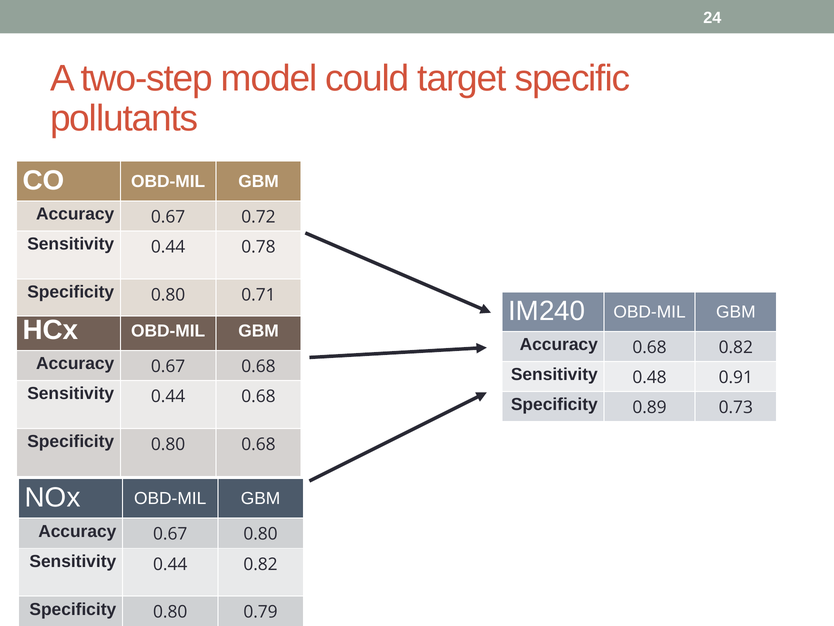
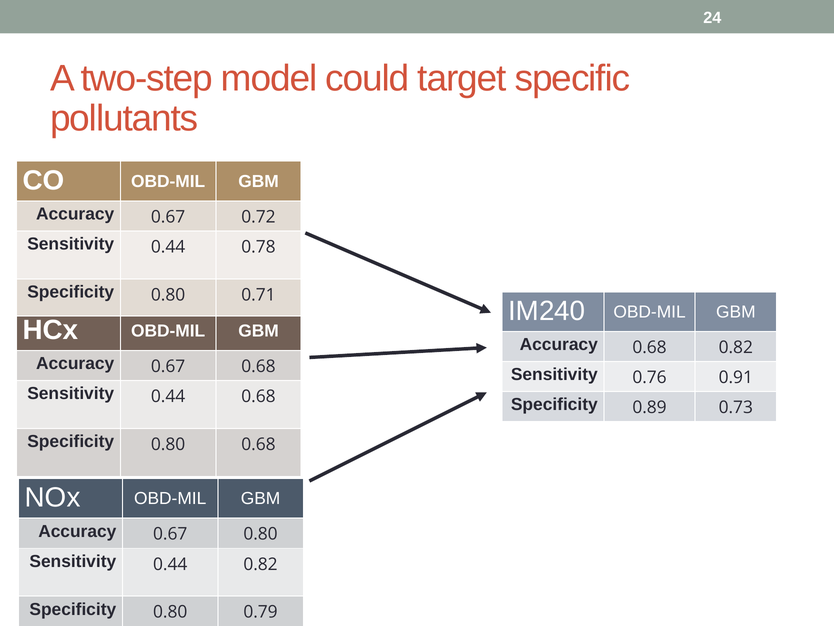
0.48: 0.48 -> 0.76
